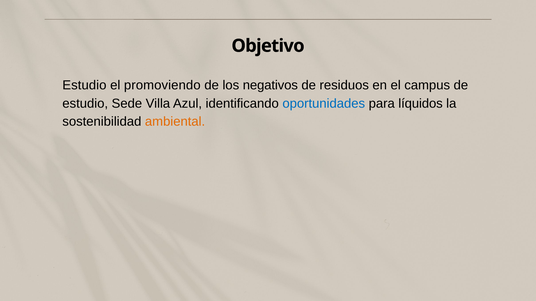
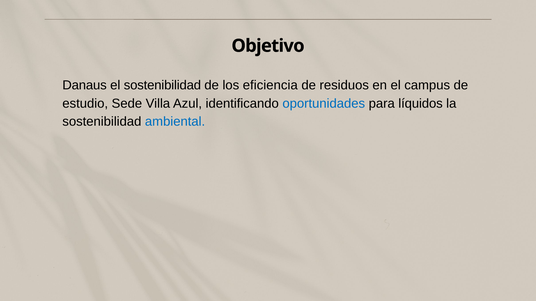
Estudio at (84, 85): Estudio -> Danaus
el promoviendo: promoviendo -> sostenibilidad
negativos: negativos -> eficiencia
ambiental colour: orange -> blue
